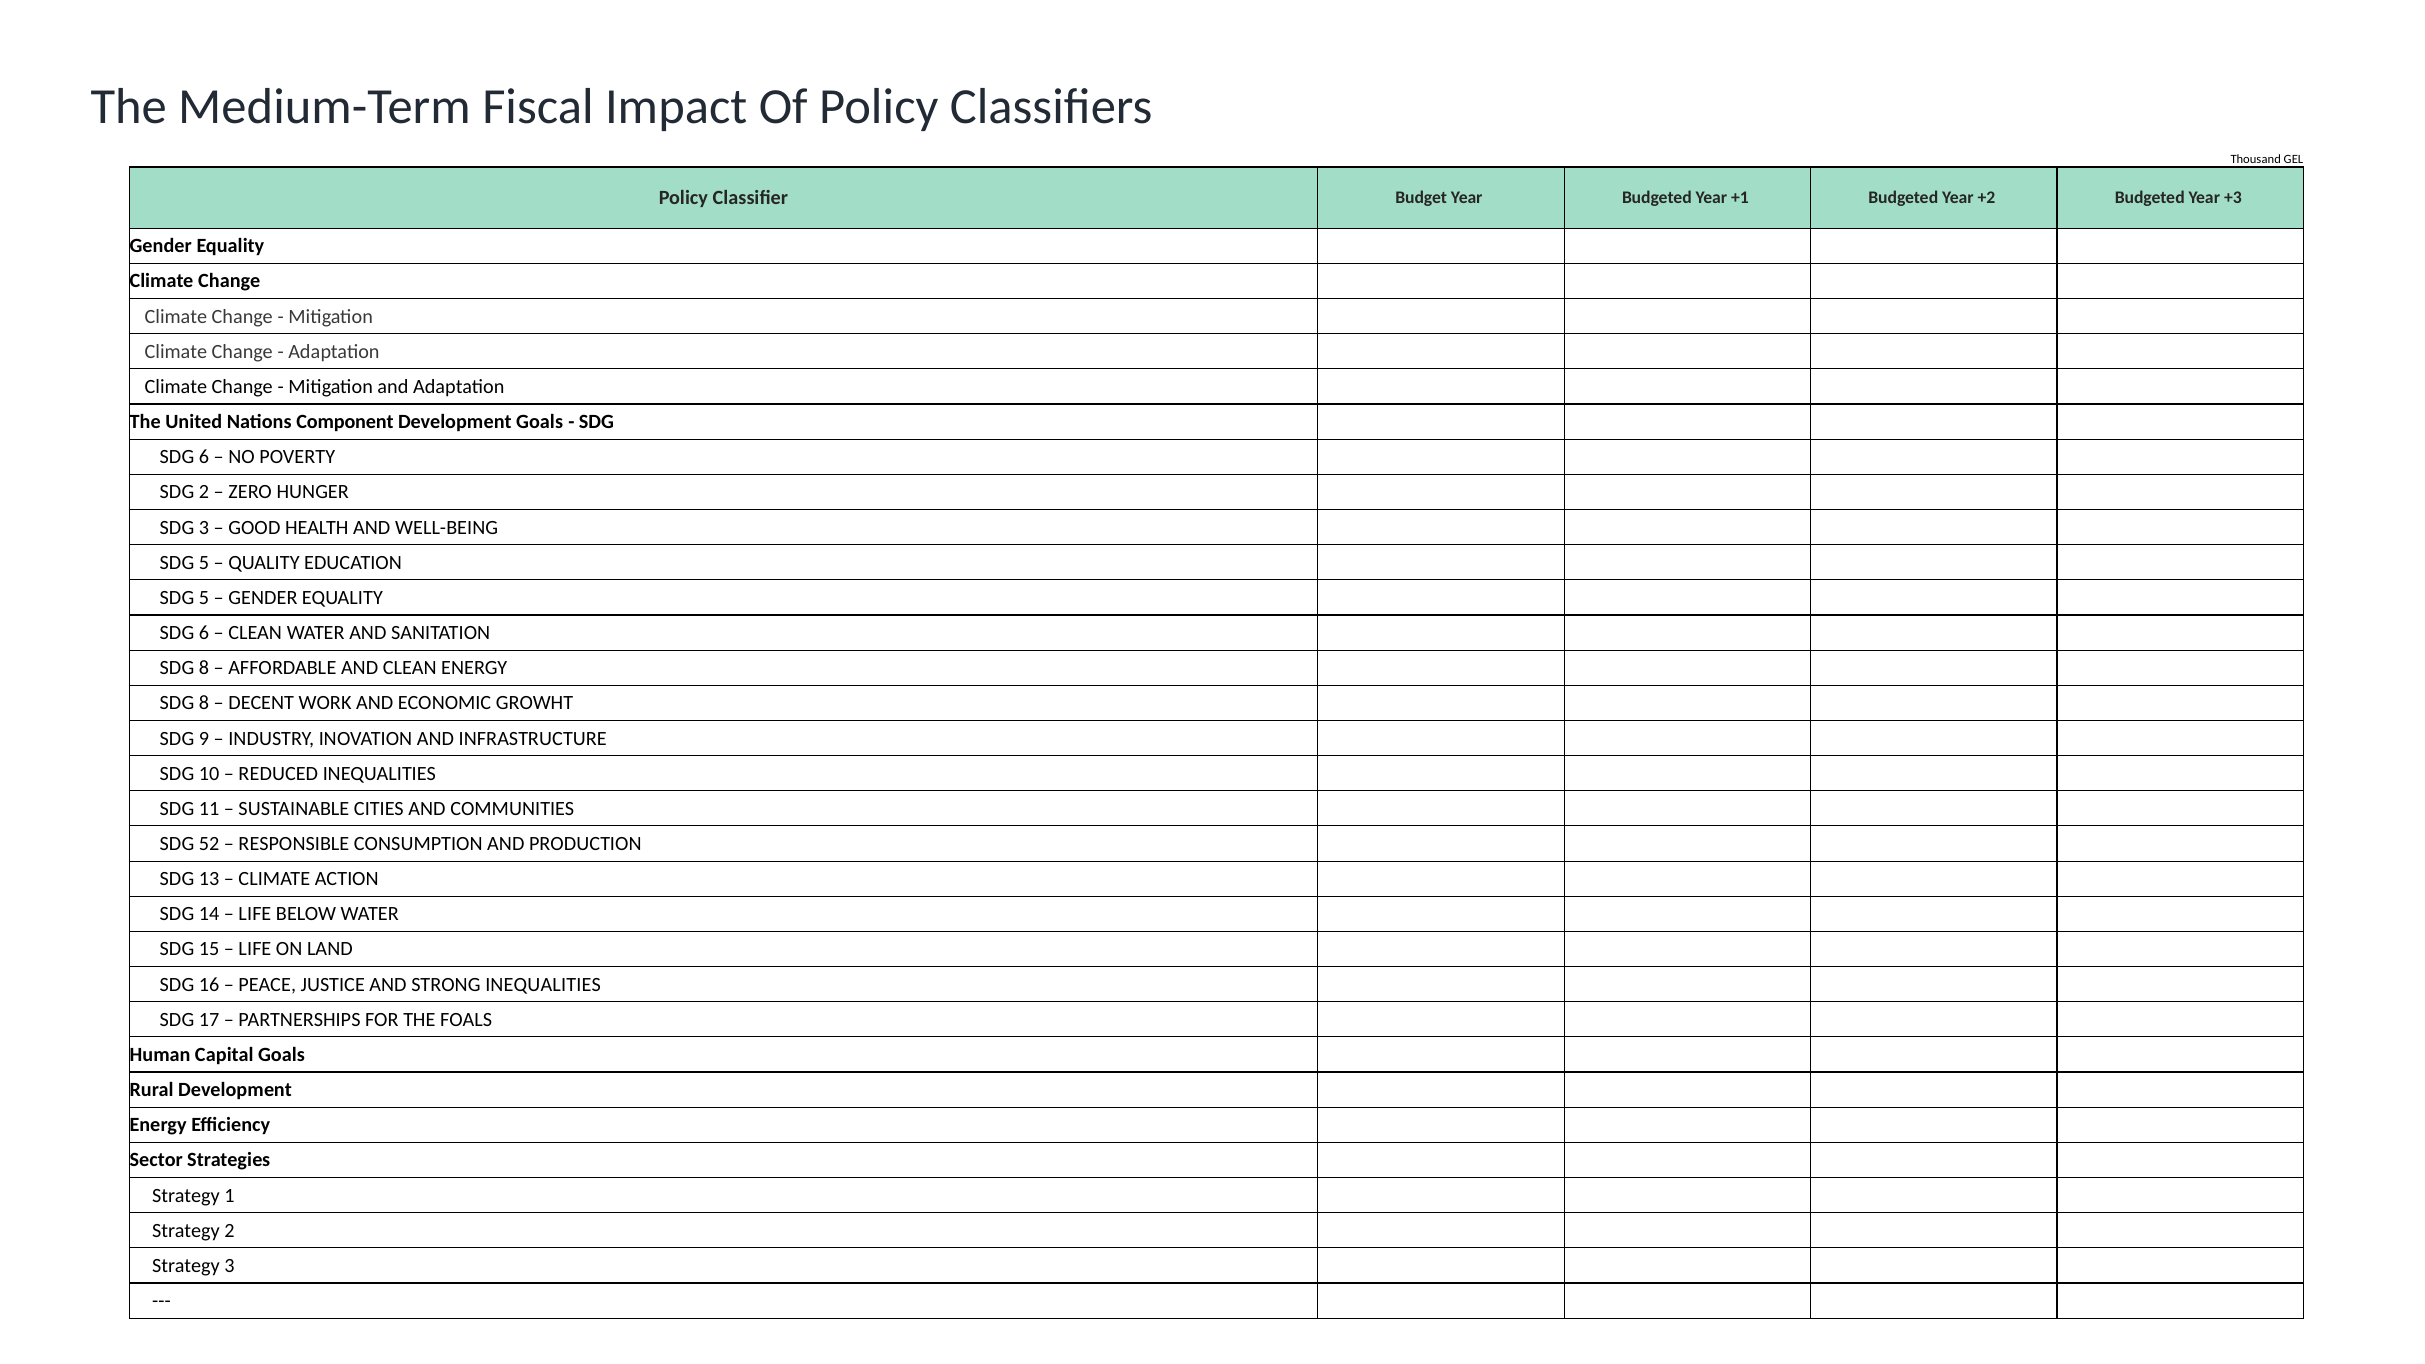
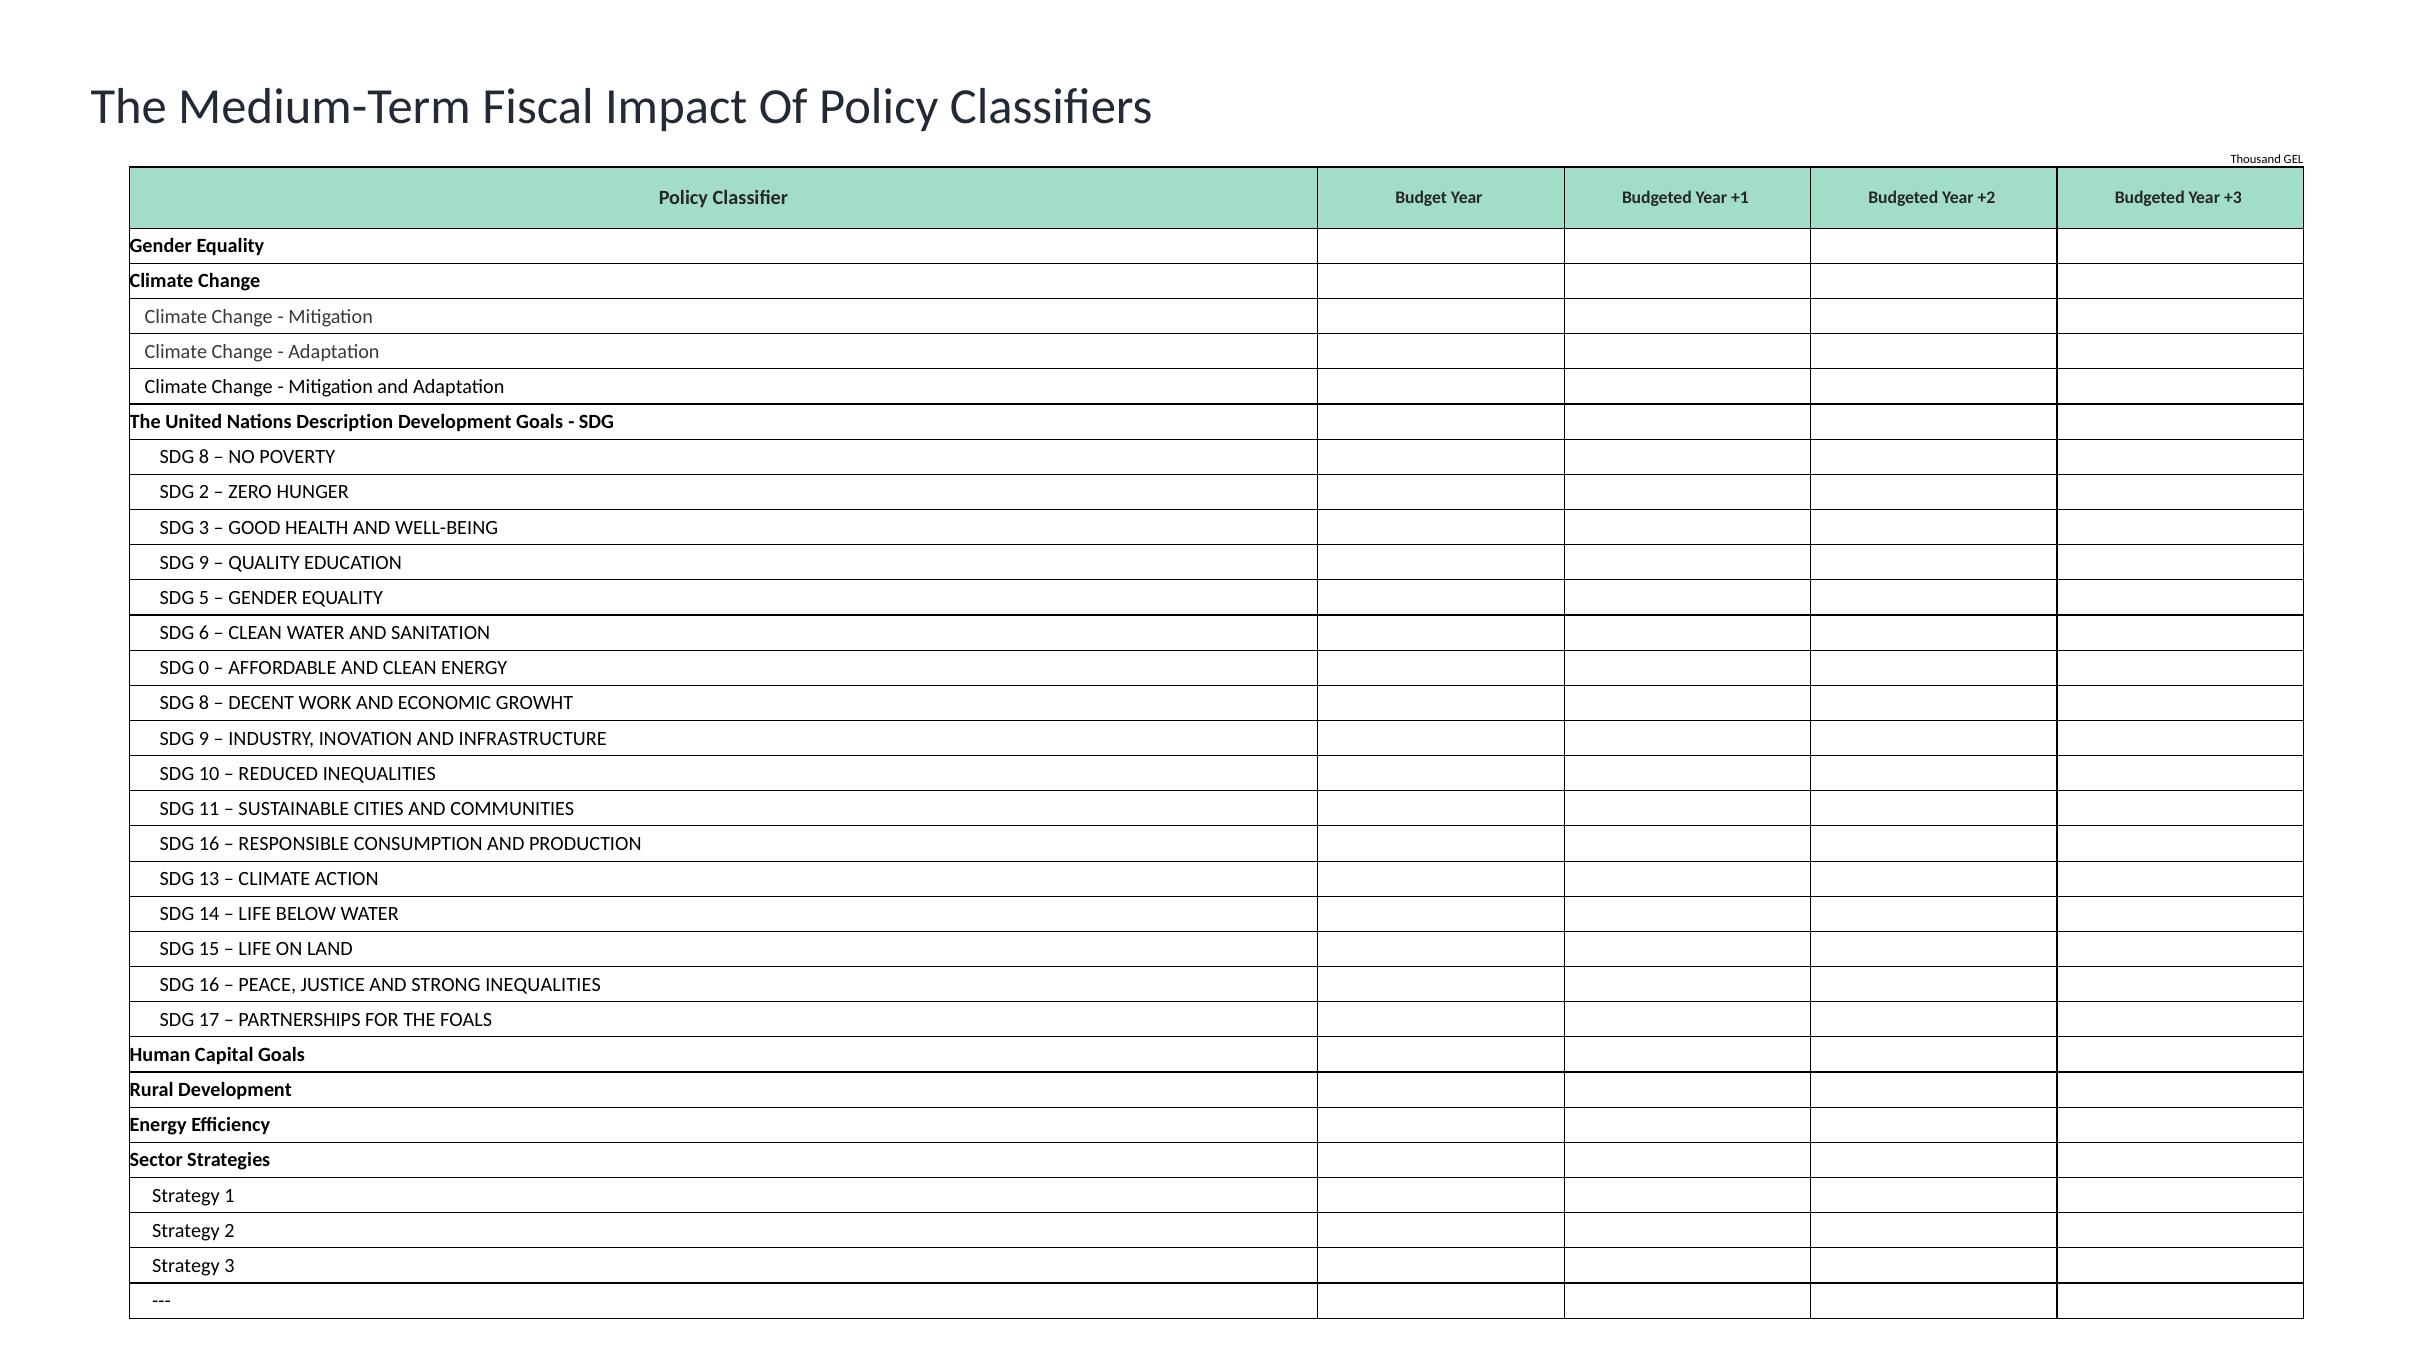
Component: Component -> Description
6 at (204, 457): 6 -> 8
5 at (204, 563): 5 -> 9
8 at (204, 668): 8 -> 0
52 at (209, 844): 52 -> 16
